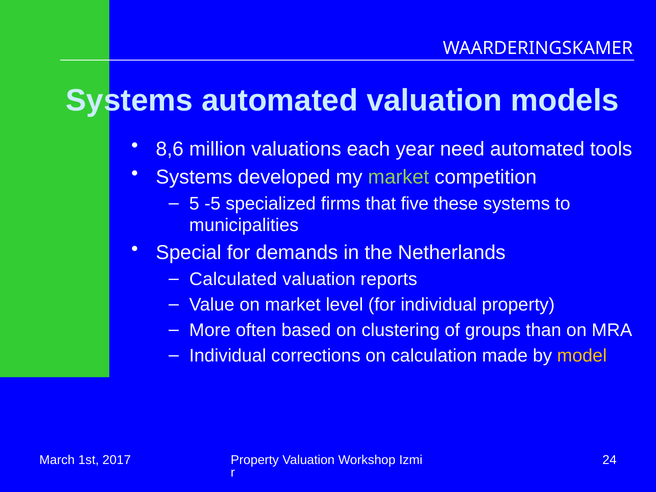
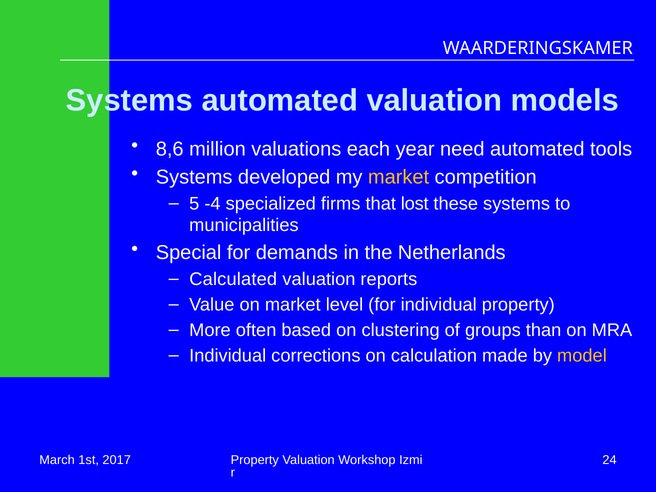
market at (399, 177) colour: light green -> yellow
-5: -5 -> -4
five: five -> lost
